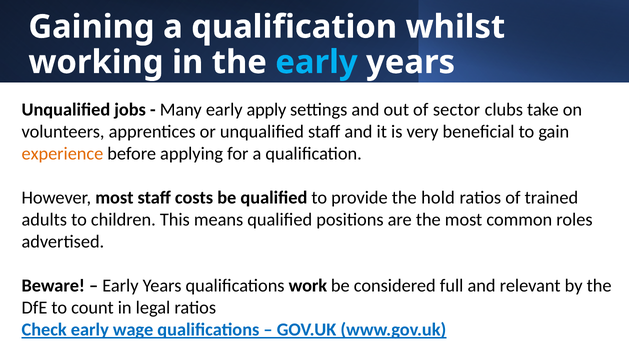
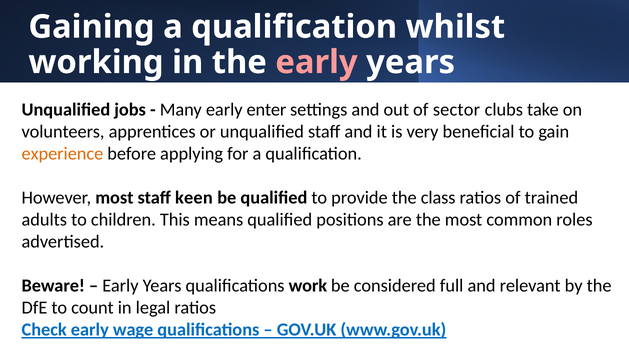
early at (316, 62) colour: light blue -> pink
apply: apply -> enter
costs: costs -> keen
hold: hold -> class
